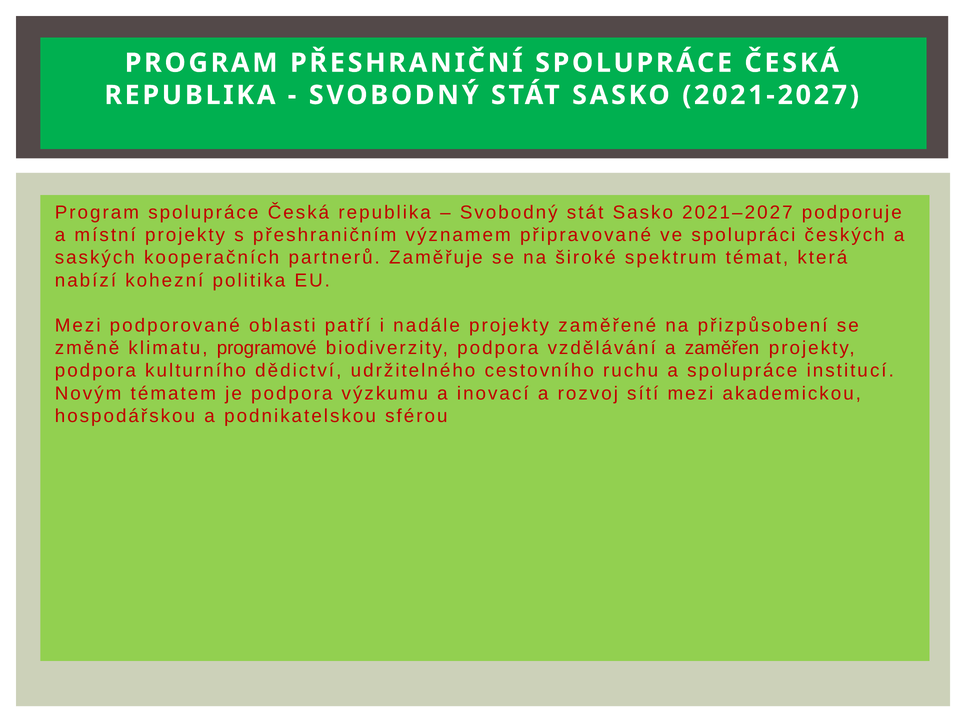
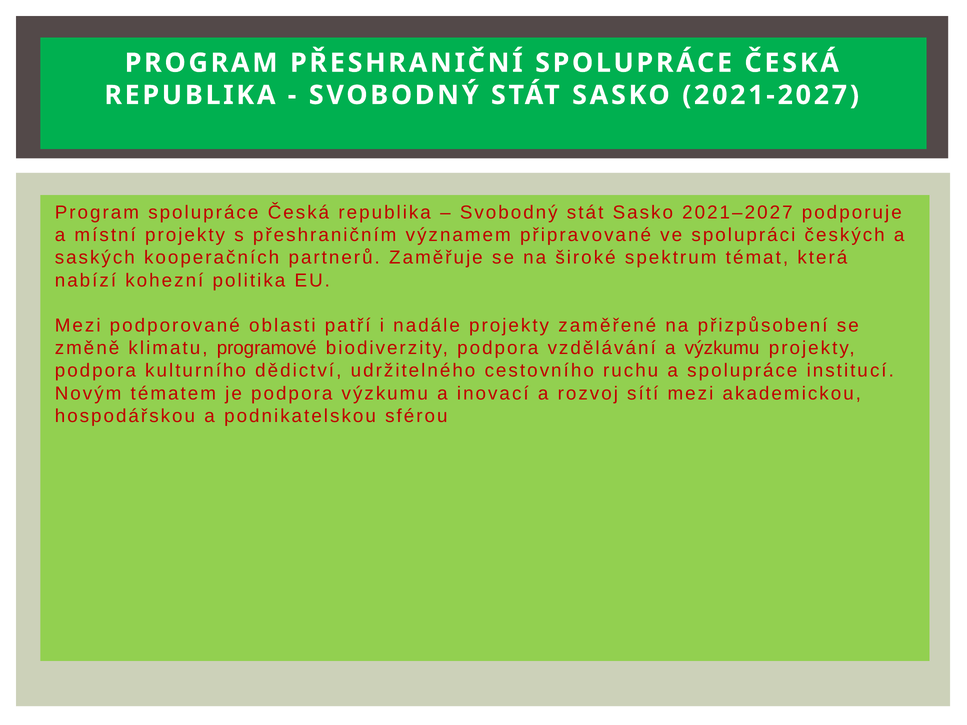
a zaměřen: zaměřen -> výzkumu
